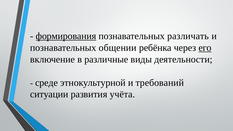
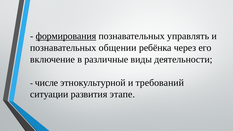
различать: различать -> управлять
его underline: present -> none
среде: среде -> числе
учёта: учёта -> этапе
